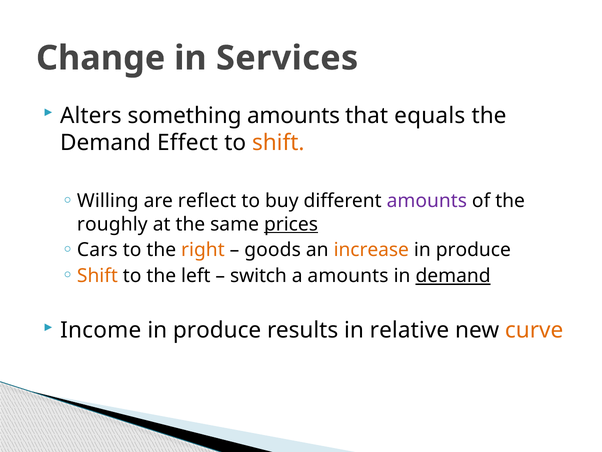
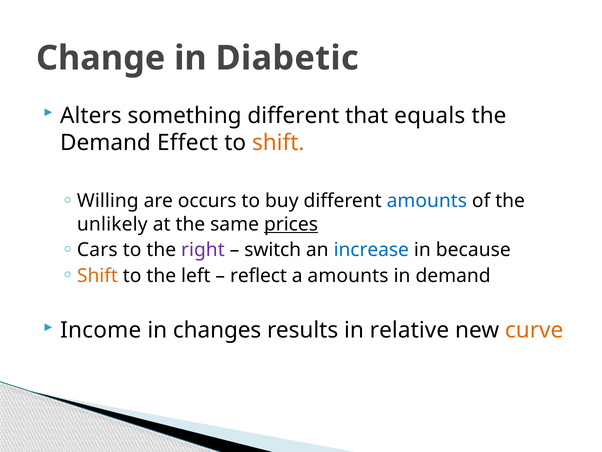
Services: Services -> Diabetic
something amounts: amounts -> different
reflect: reflect -> occurs
amounts at (427, 201) colour: purple -> blue
roughly: roughly -> unlikely
right colour: orange -> purple
goods: goods -> switch
increase colour: orange -> blue
produce at (473, 250): produce -> because
switch: switch -> reflect
demand at (453, 276) underline: present -> none
produce at (217, 330): produce -> changes
